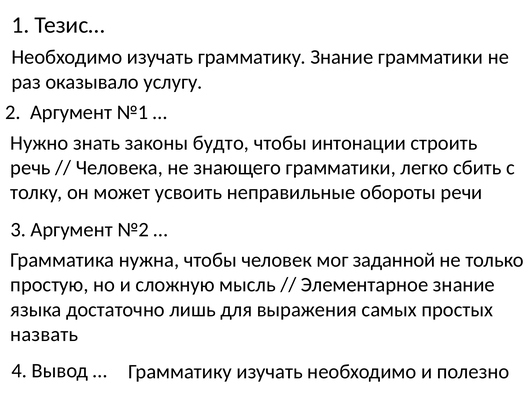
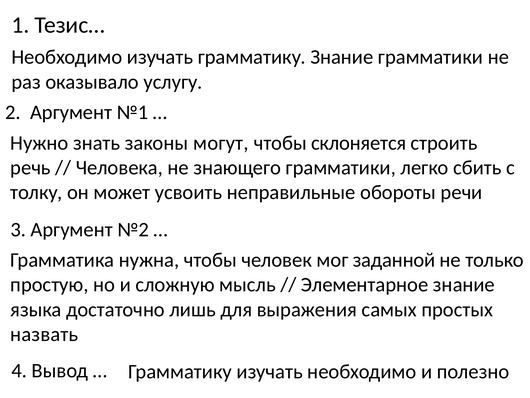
будто: будто -> могут
интонации: интонации -> склоняется
